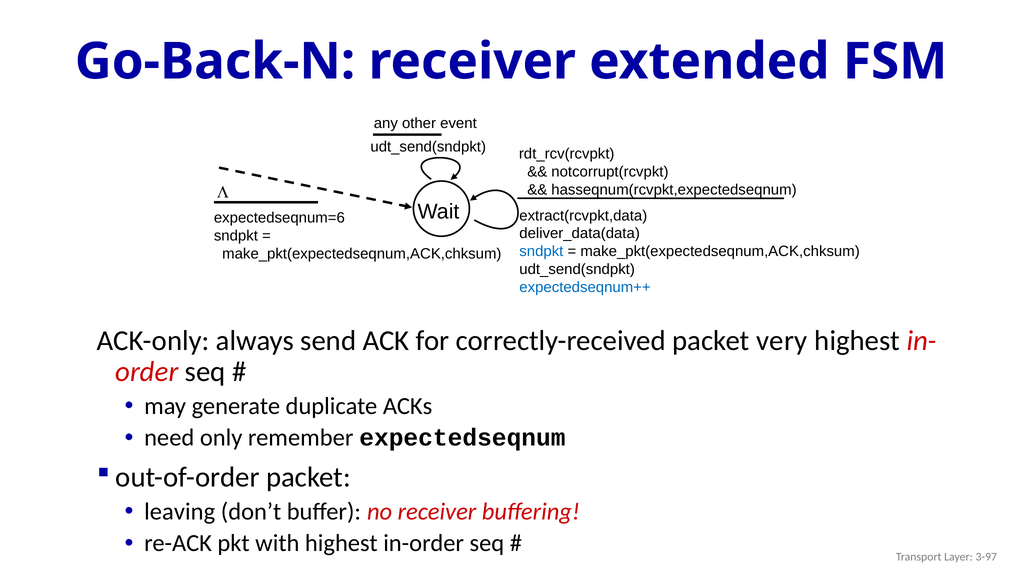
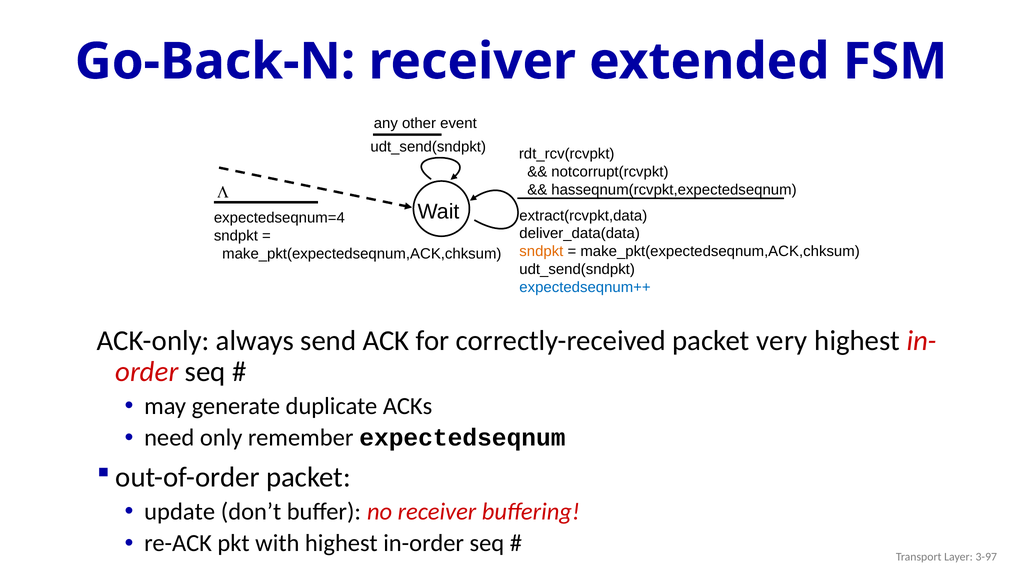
expectedseqnum=6: expectedseqnum=6 -> expectedseqnum=4
sndpkt at (541, 251) colour: blue -> orange
leaving: leaving -> update
